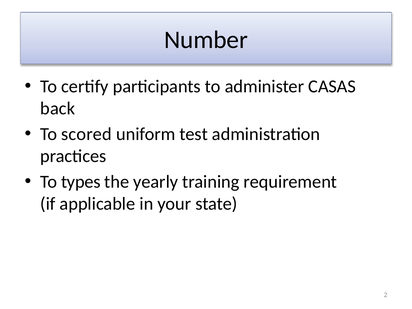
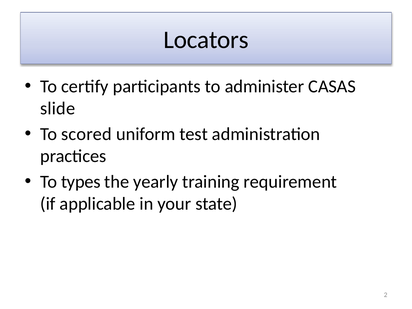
Number: Number -> Locators
back: back -> slide
